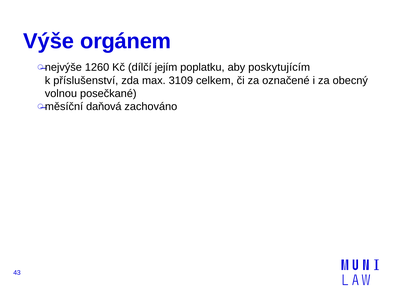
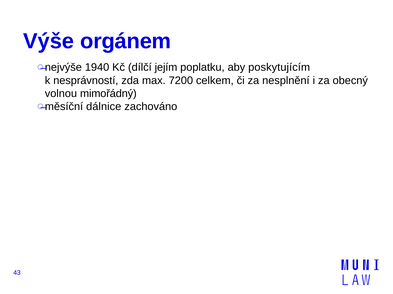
1260: 1260 -> 1940
příslušenství: příslušenství -> nesprávností
3109: 3109 -> 7200
označené: označené -> nesplnění
posečkané: posečkané -> mimořádný
daňová: daňová -> dálnice
